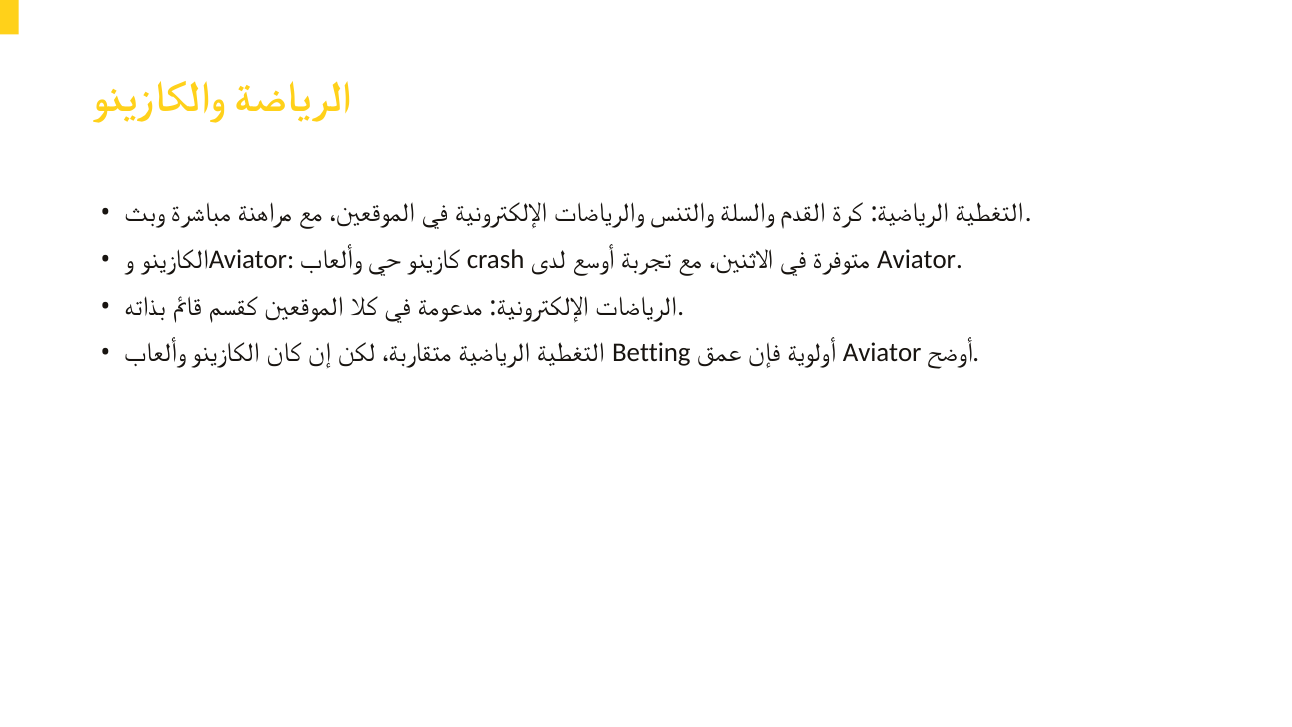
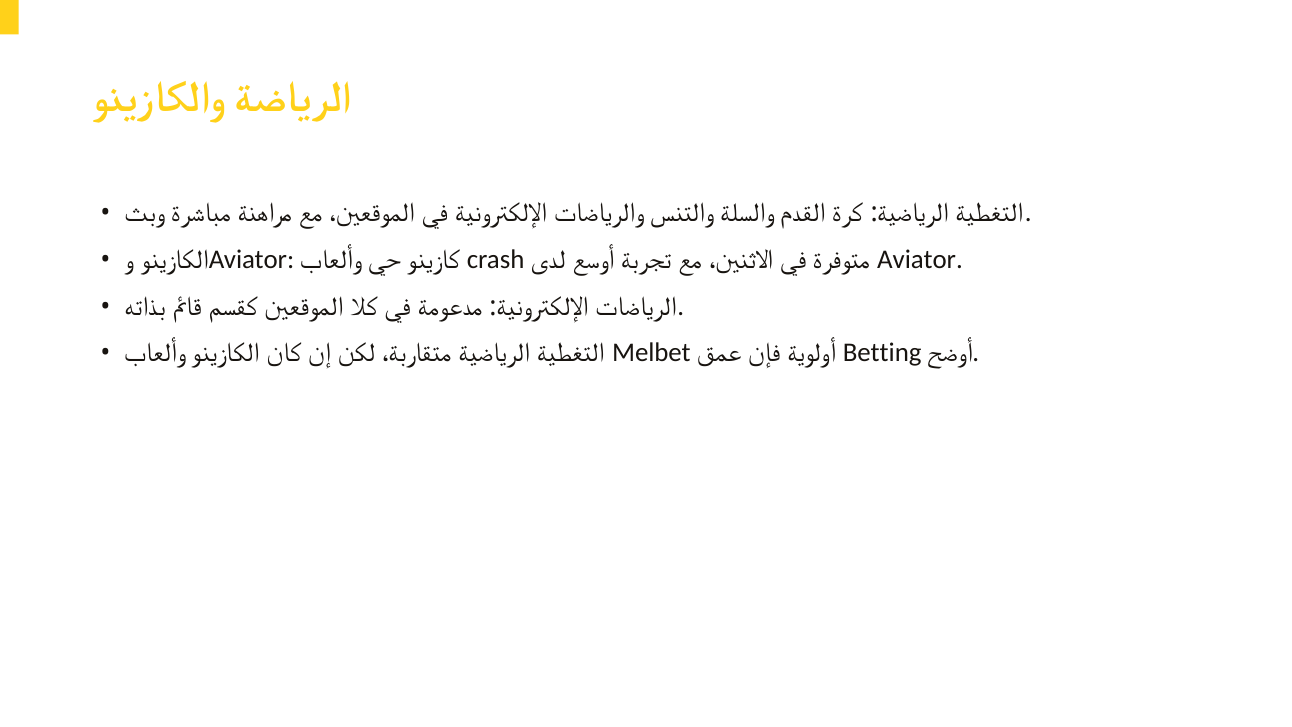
Betting: Betting -> Melbet
Aviator at (882, 353): Aviator -> Betting
